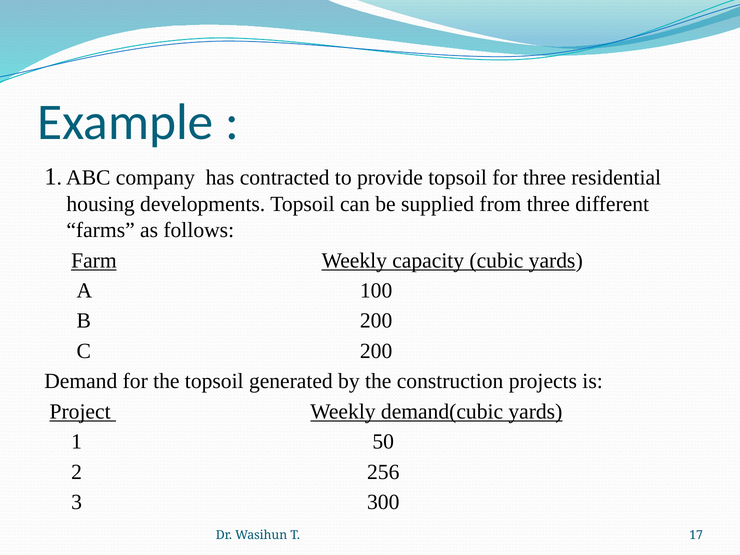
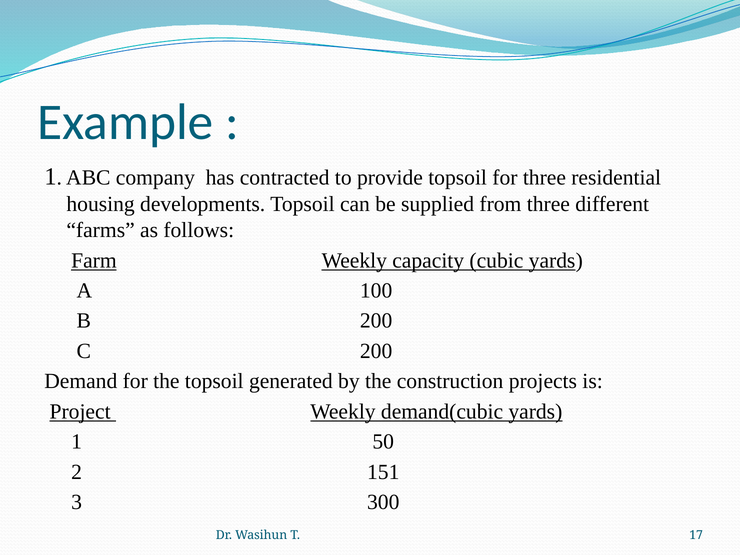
256: 256 -> 151
